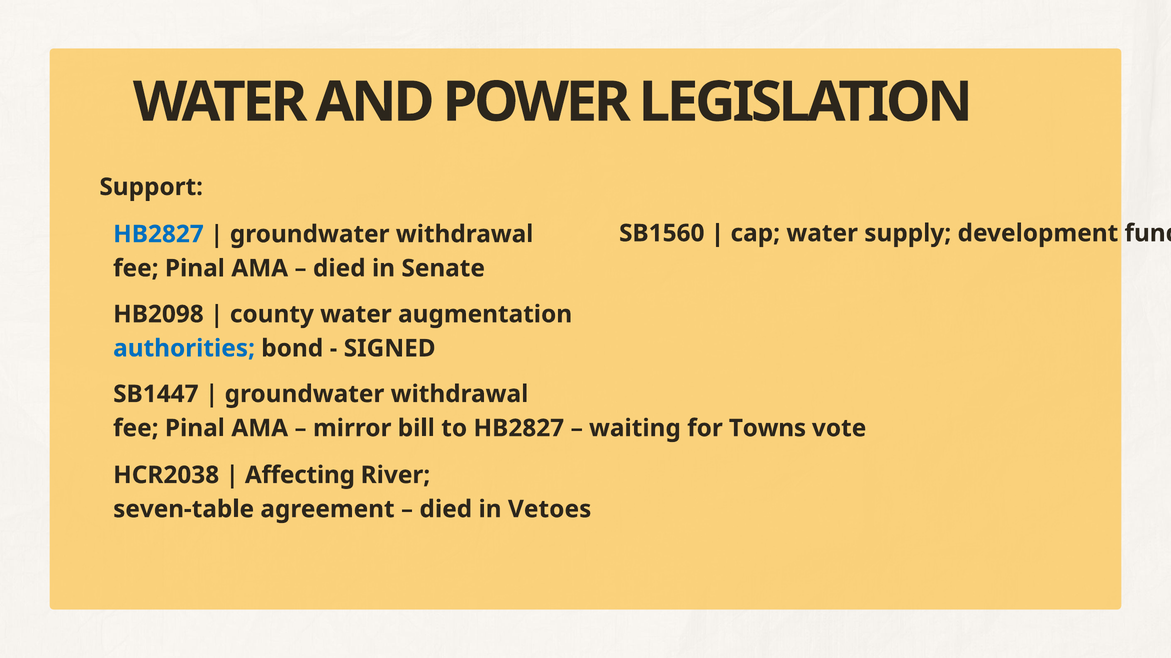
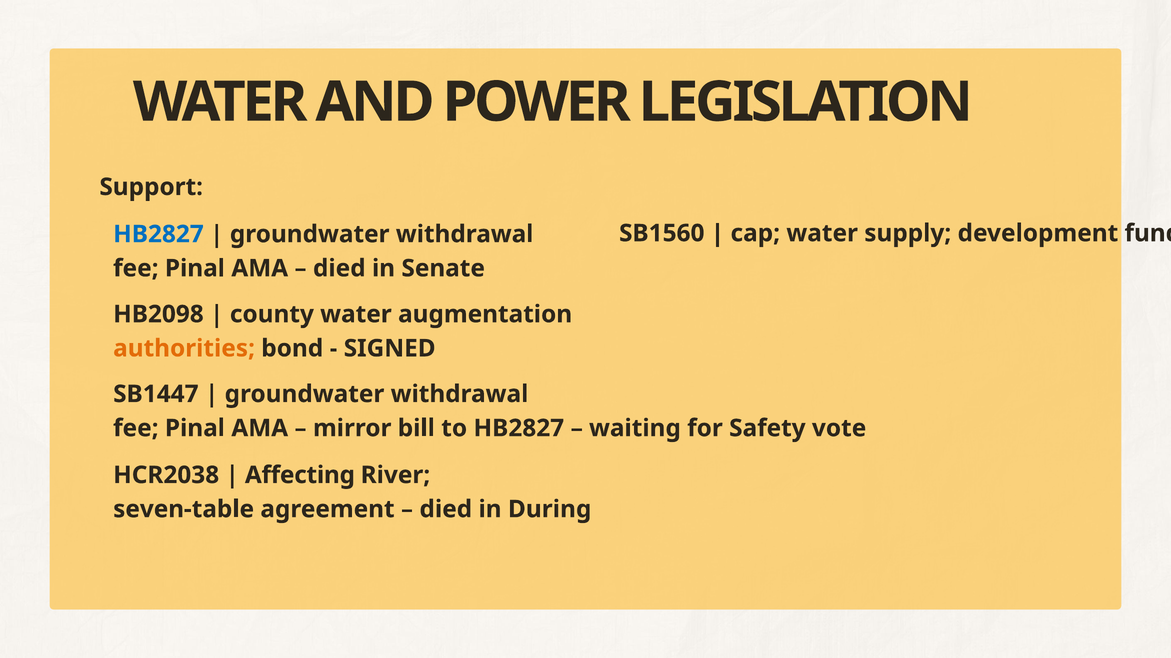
authorities colour: blue -> orange
Towns: Towns -> Safety
Vetoes: Vetoes -> During
